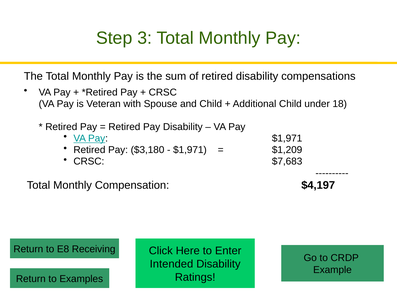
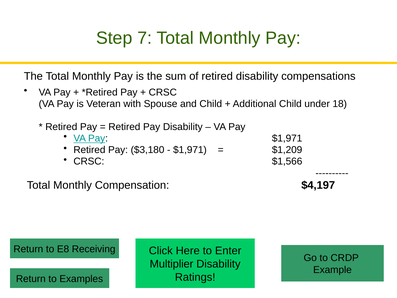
3: 3 -> 7
$7,683: $7,683 -> $1,566
Intended: Intended -> Multiplier
